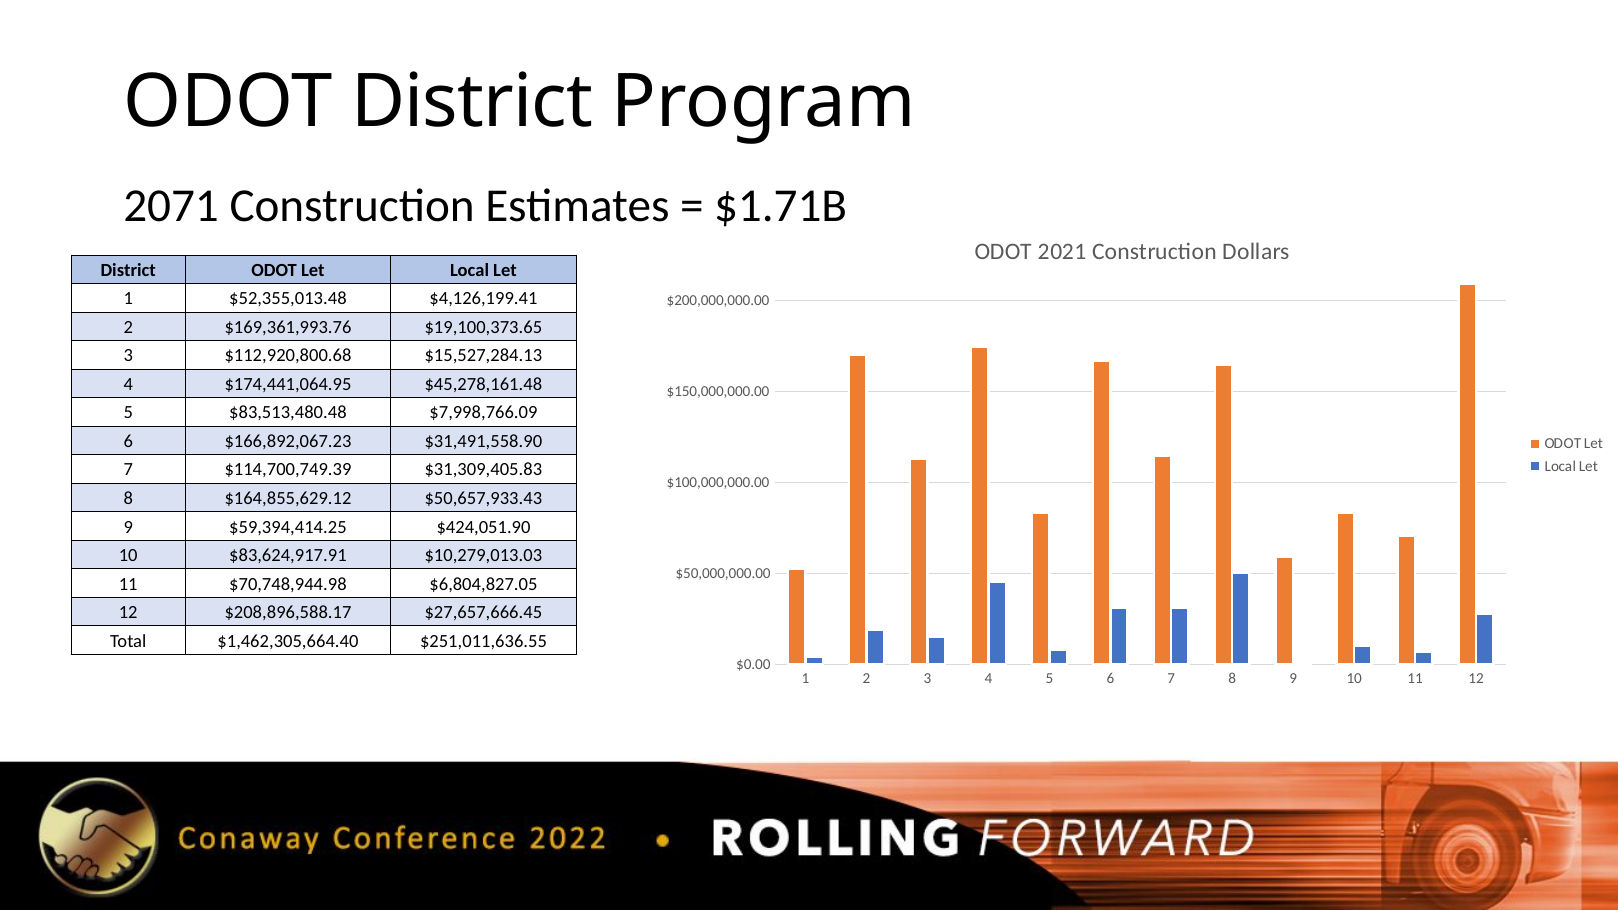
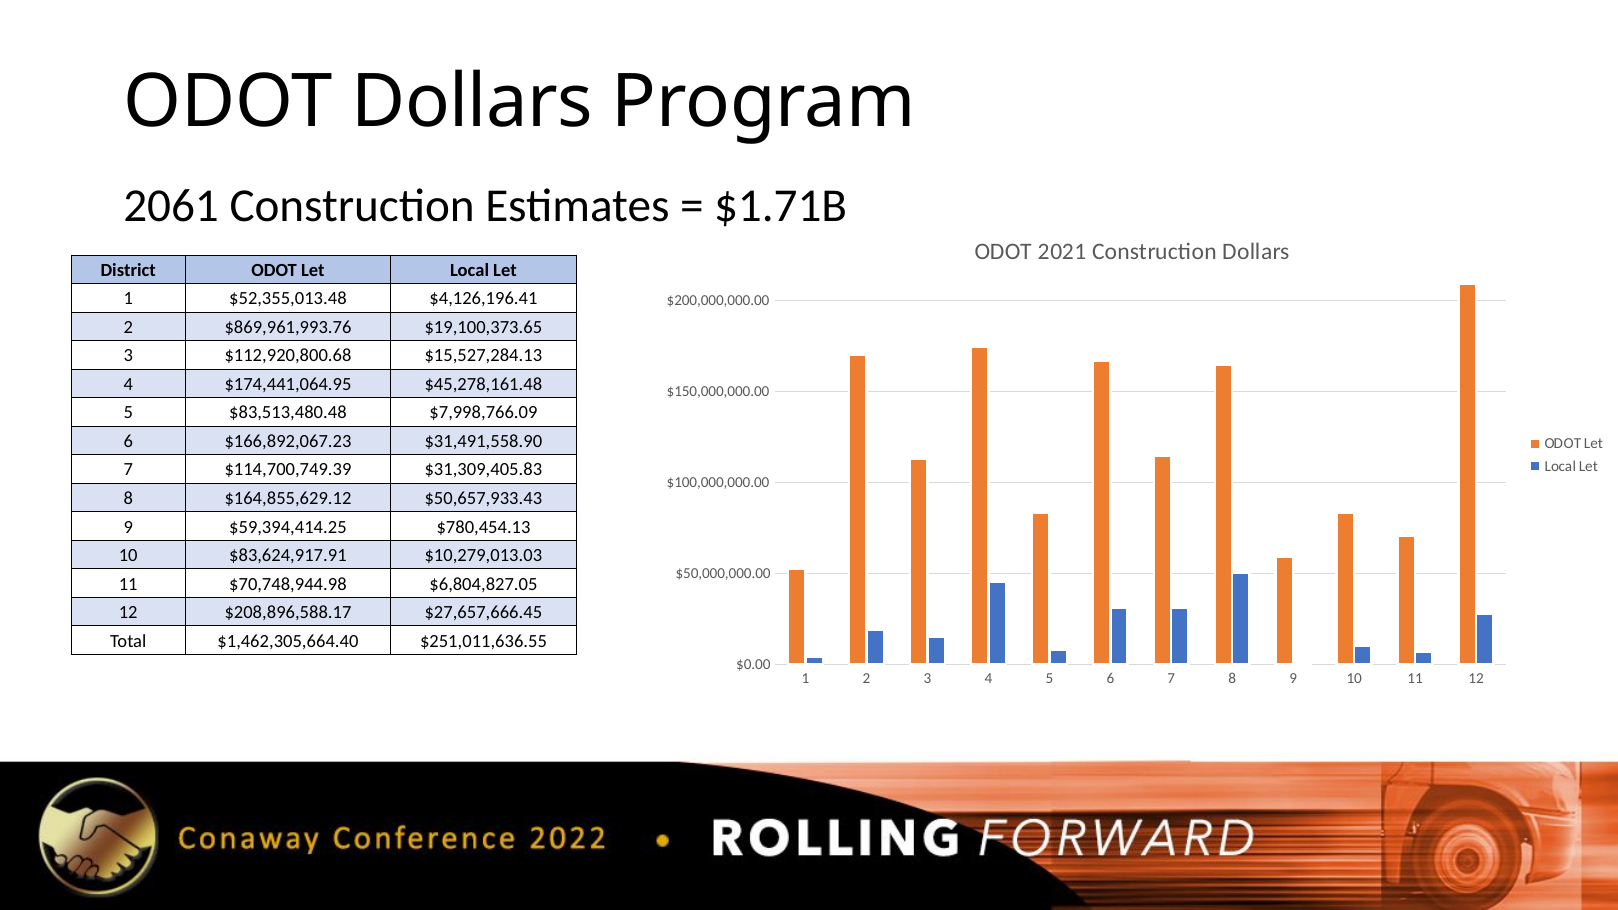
ODOT District: District -> Dollars
2071: 2071 -> 2061
$4,126,199.41: $4,126,199.41 -> $4,126,196.41
$169,361,993.76: $169,361,993.76 -> $869,961,993.76
$424,051.90: $424,051.90 -> $780,454.13
